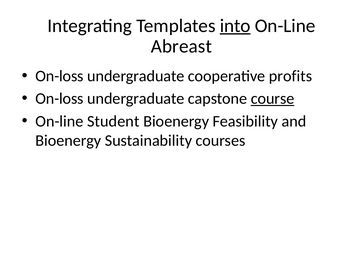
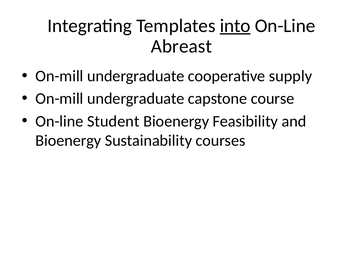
On-loss at (59, 76): On-loss -> On-mill
profits: profits -> supply
On-loss at (59, 99): On-loss -> On-mill
course underline: present -> none
